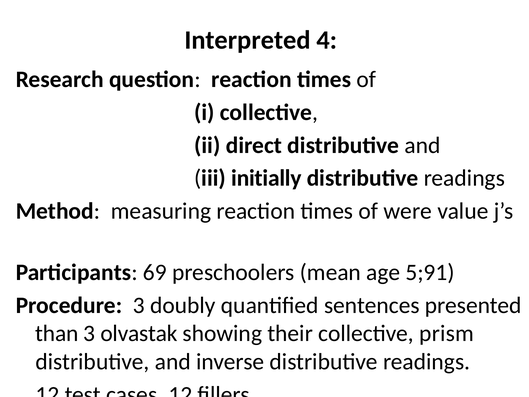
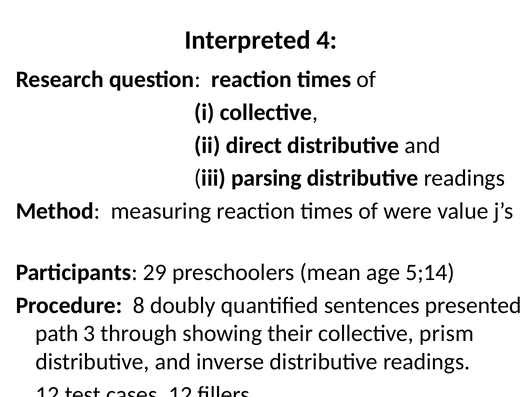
initially: initially -> parsing
69: 69 -> 29
5;91: 5;91 -> 5;14
Procedure 3: 3 -> 8
than: than -> path
olvastak: olvastak -> through
